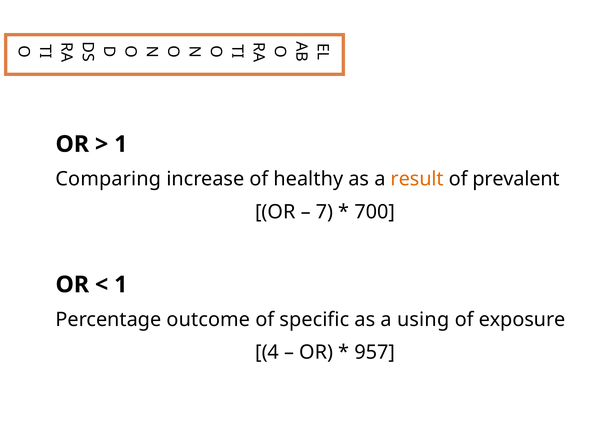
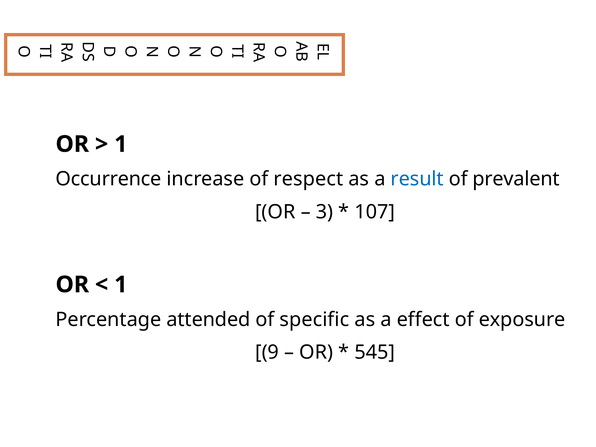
Comparing: Comparing -> Occurrence
healthy: healthy -> respect
result colour: orange -> blue
7: 7 -> 3
700: 700 -> 107
outcome: outcome -> attended
using: using -> effect
4: 4 -> 9
957: 957 -> 545
